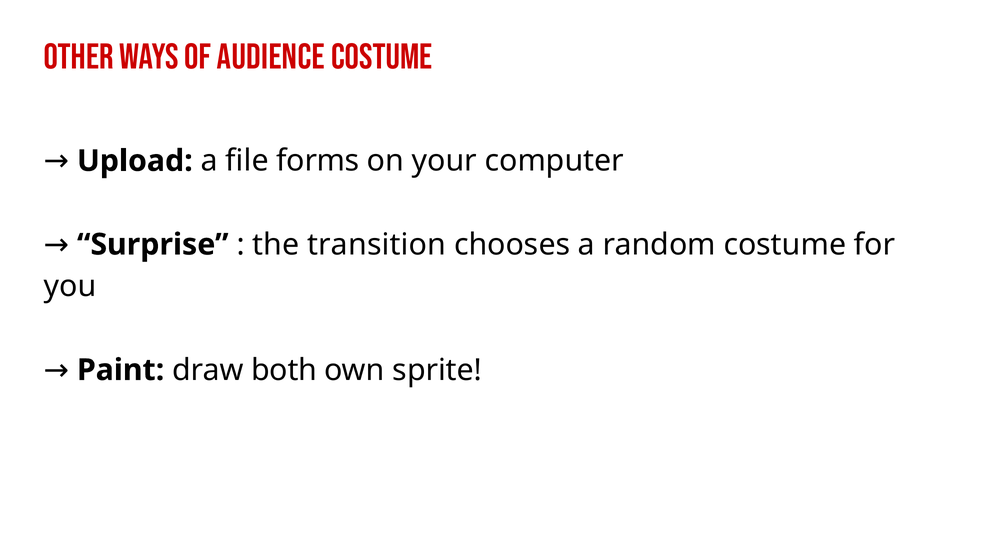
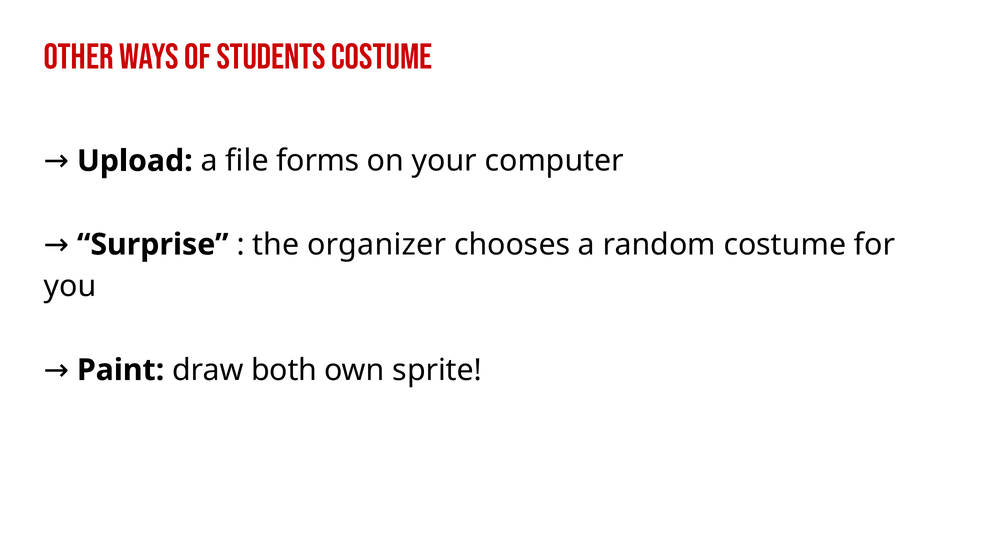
audience: audience -> students
transition: transition -> organizer
